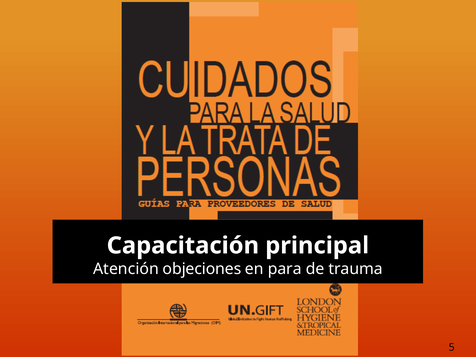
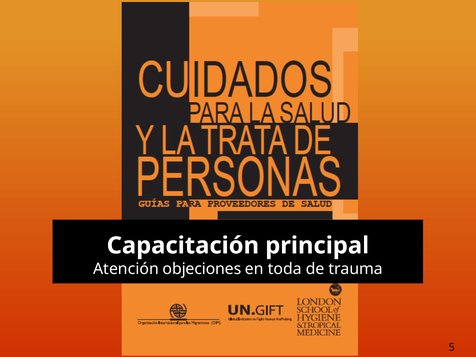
para: para -> toda
